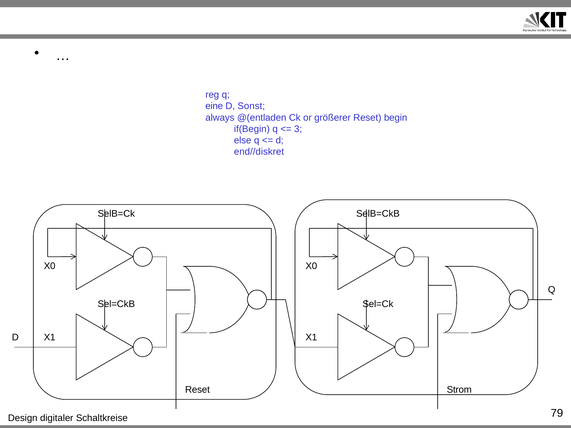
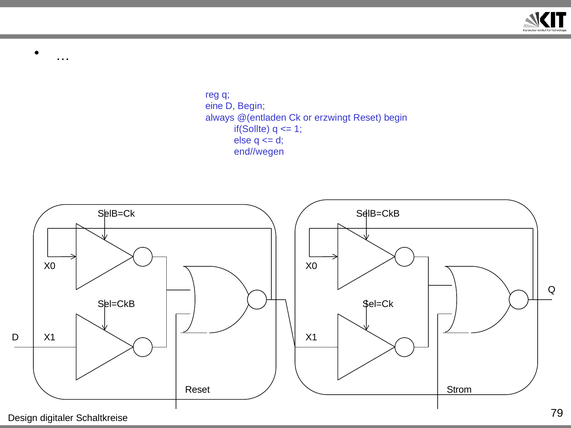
D Sonst: Sonst -> Begin
größerer: größerer -> erzwingt
if(Begin: if(Begin -> if(Sollte
3: 3 -> 1
end//diskret: end//diskret -> end//wegen
